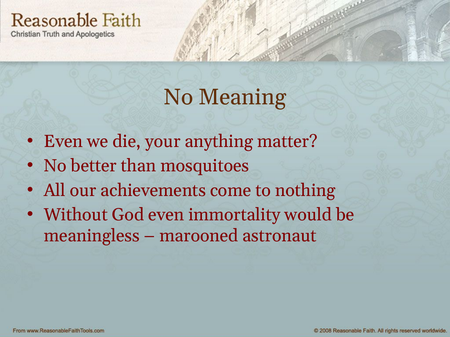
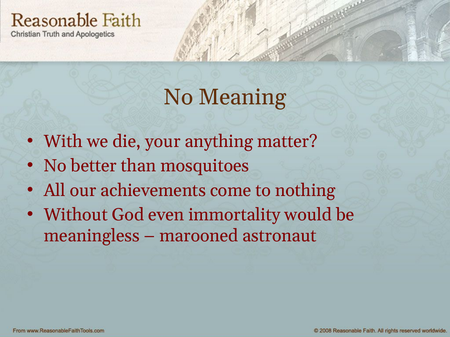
Even at (63, 141): Even -> With
